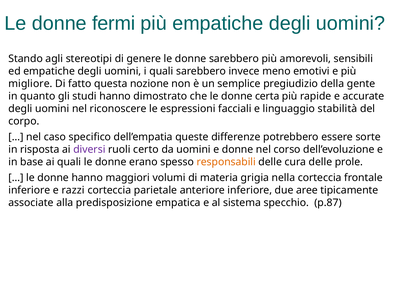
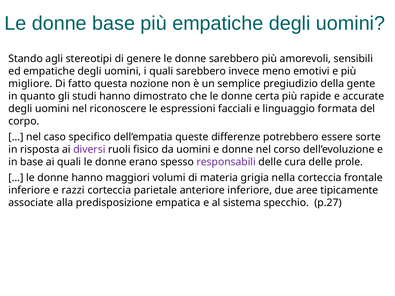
donne fermi: fermi -> base
stabilità: stabilità -> formata
certo: certo -> fisico
responsabili colour: orange -> purple
p.87: p.87 -> p.27
